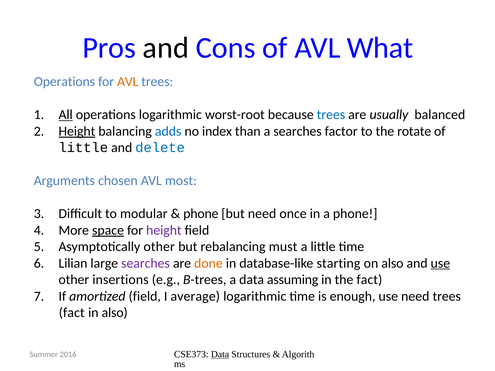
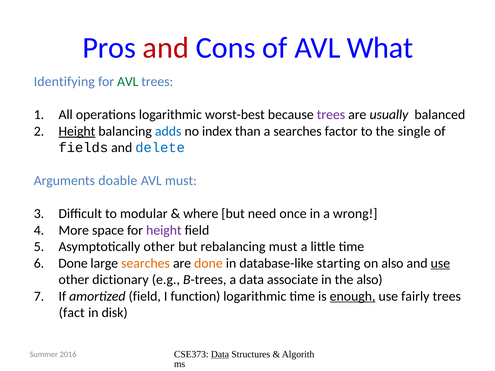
and at (166, 48) colour: black -> red
Operations at (64, 82): Operations -> Identifying
AVL at (128, 82) colour: orange -> green
All underline: present -> none
worst-root: worst-root -> worst-best
trees at (331, 115) colour: blue -> purple
rotate: rotate -> single
little at (83, 148): little -> fields
chosen: chosen -> doable
AVL most: most -> must
phone at (201, 214): phone -> where
a phone: phone -> wrong
space underline: present -> none
Lilian at (73, 263): Lilian -> Done
searches at (146, 263) colour: purple -> orange
insertions: insertions -> dictionary
assuming: assuming -> associate
the fact: fact -> also
average: average -> function
enough underline: none -> present
use need: need -> fairly
in also: also -> disk
